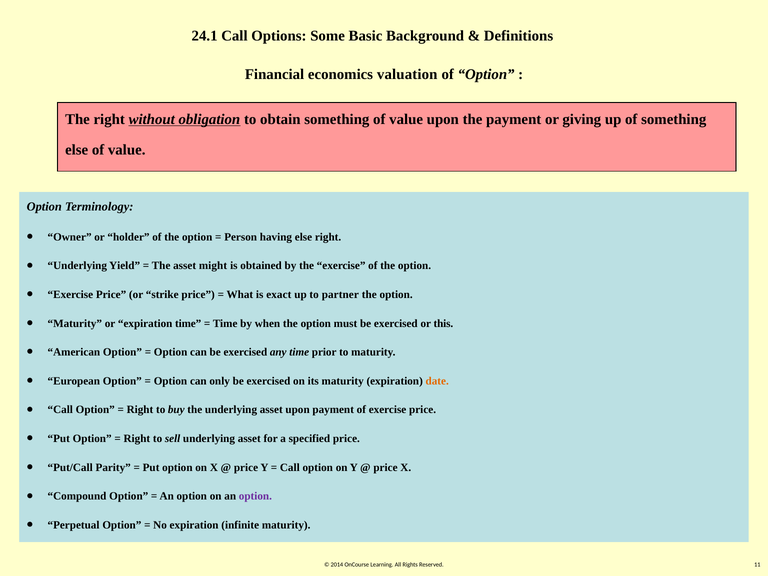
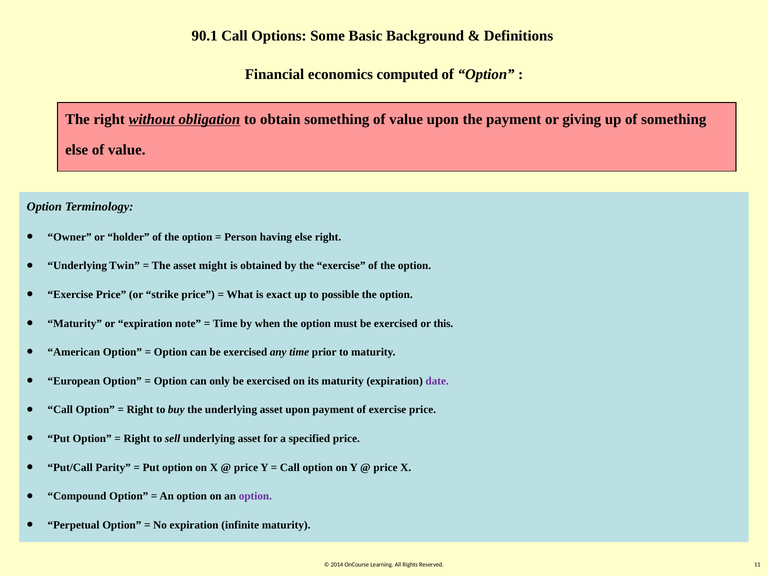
24.1: 24.1 -> 90.1
valuation: valuation -> computed
Yield: Yield -> Twin
partner: partner -> possible
expiration time: time -> note
date colour: orange -> purple
